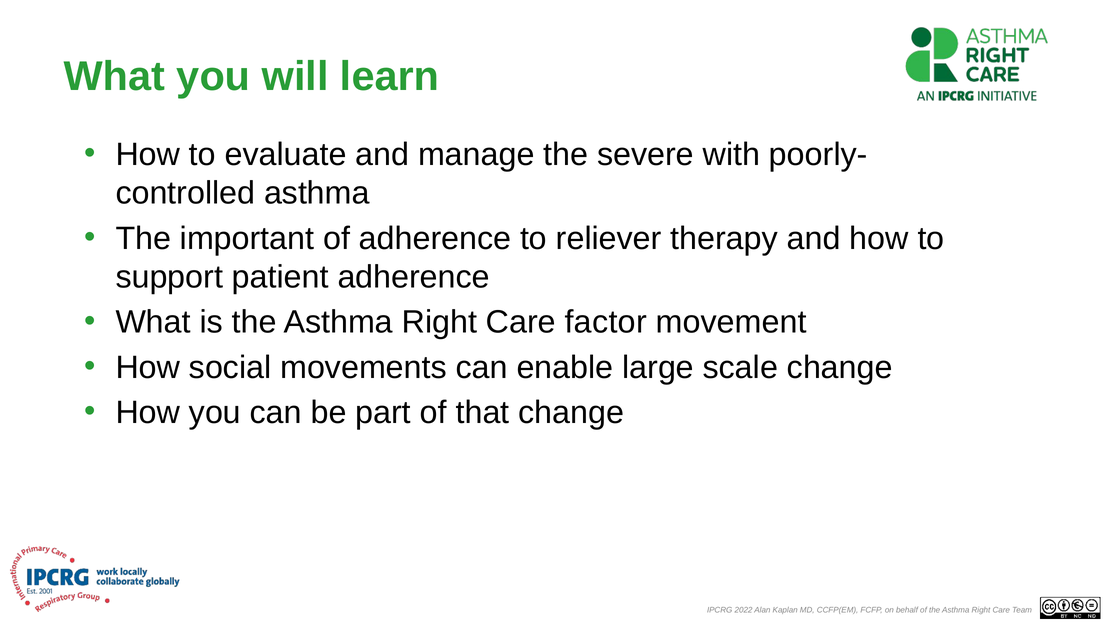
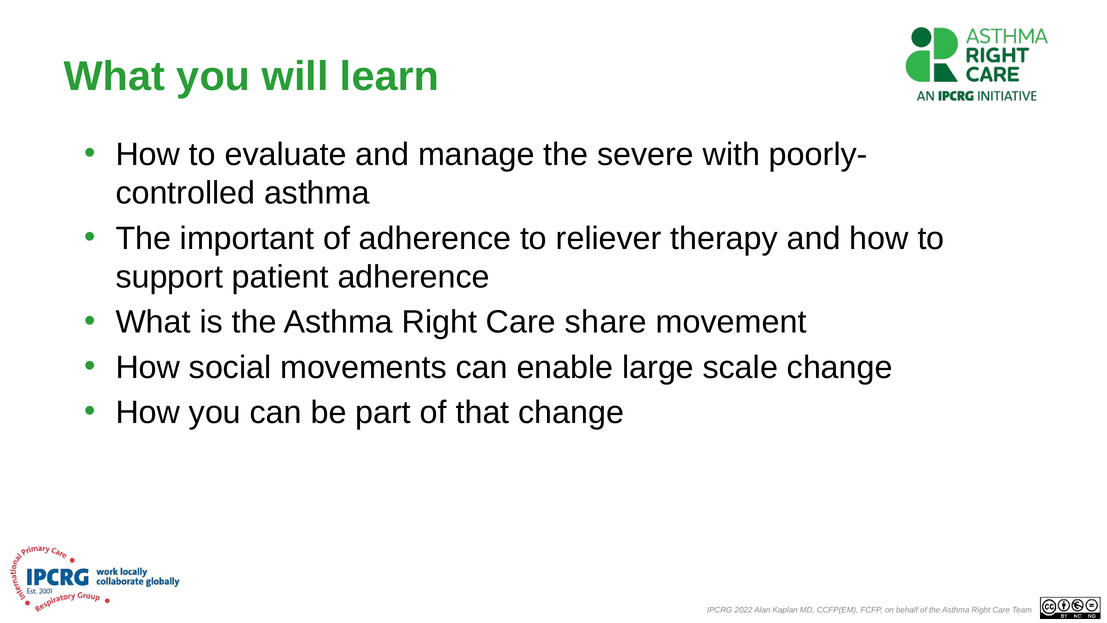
factor: factor -> share
